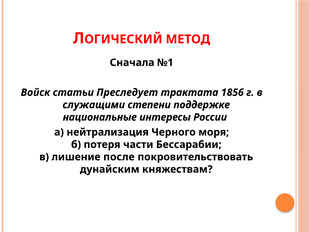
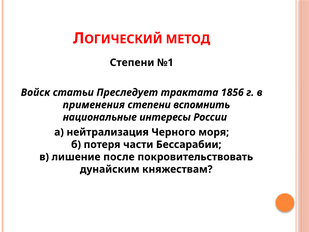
Сначала at (132, 62): Сначала -> Степени
служащими: служащими -> применения
поддержке: поддержке -> вспомнить
